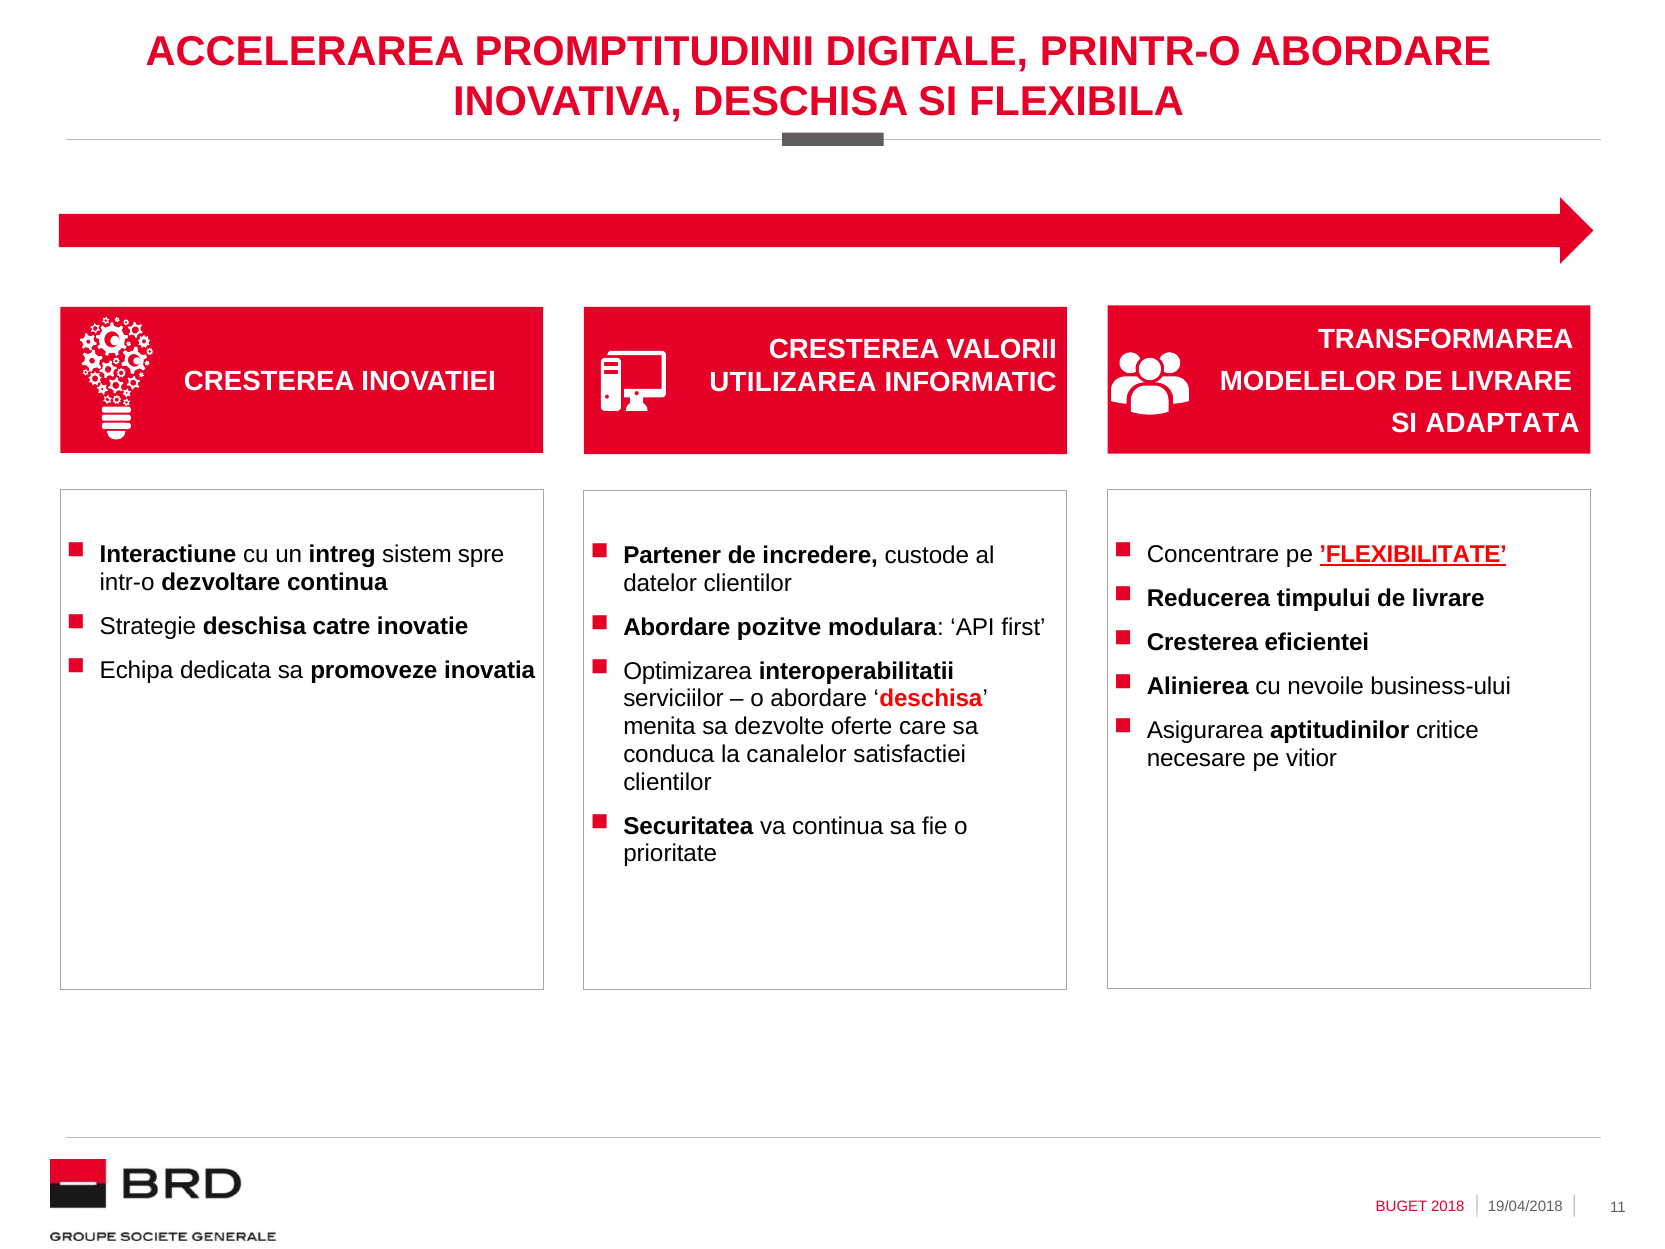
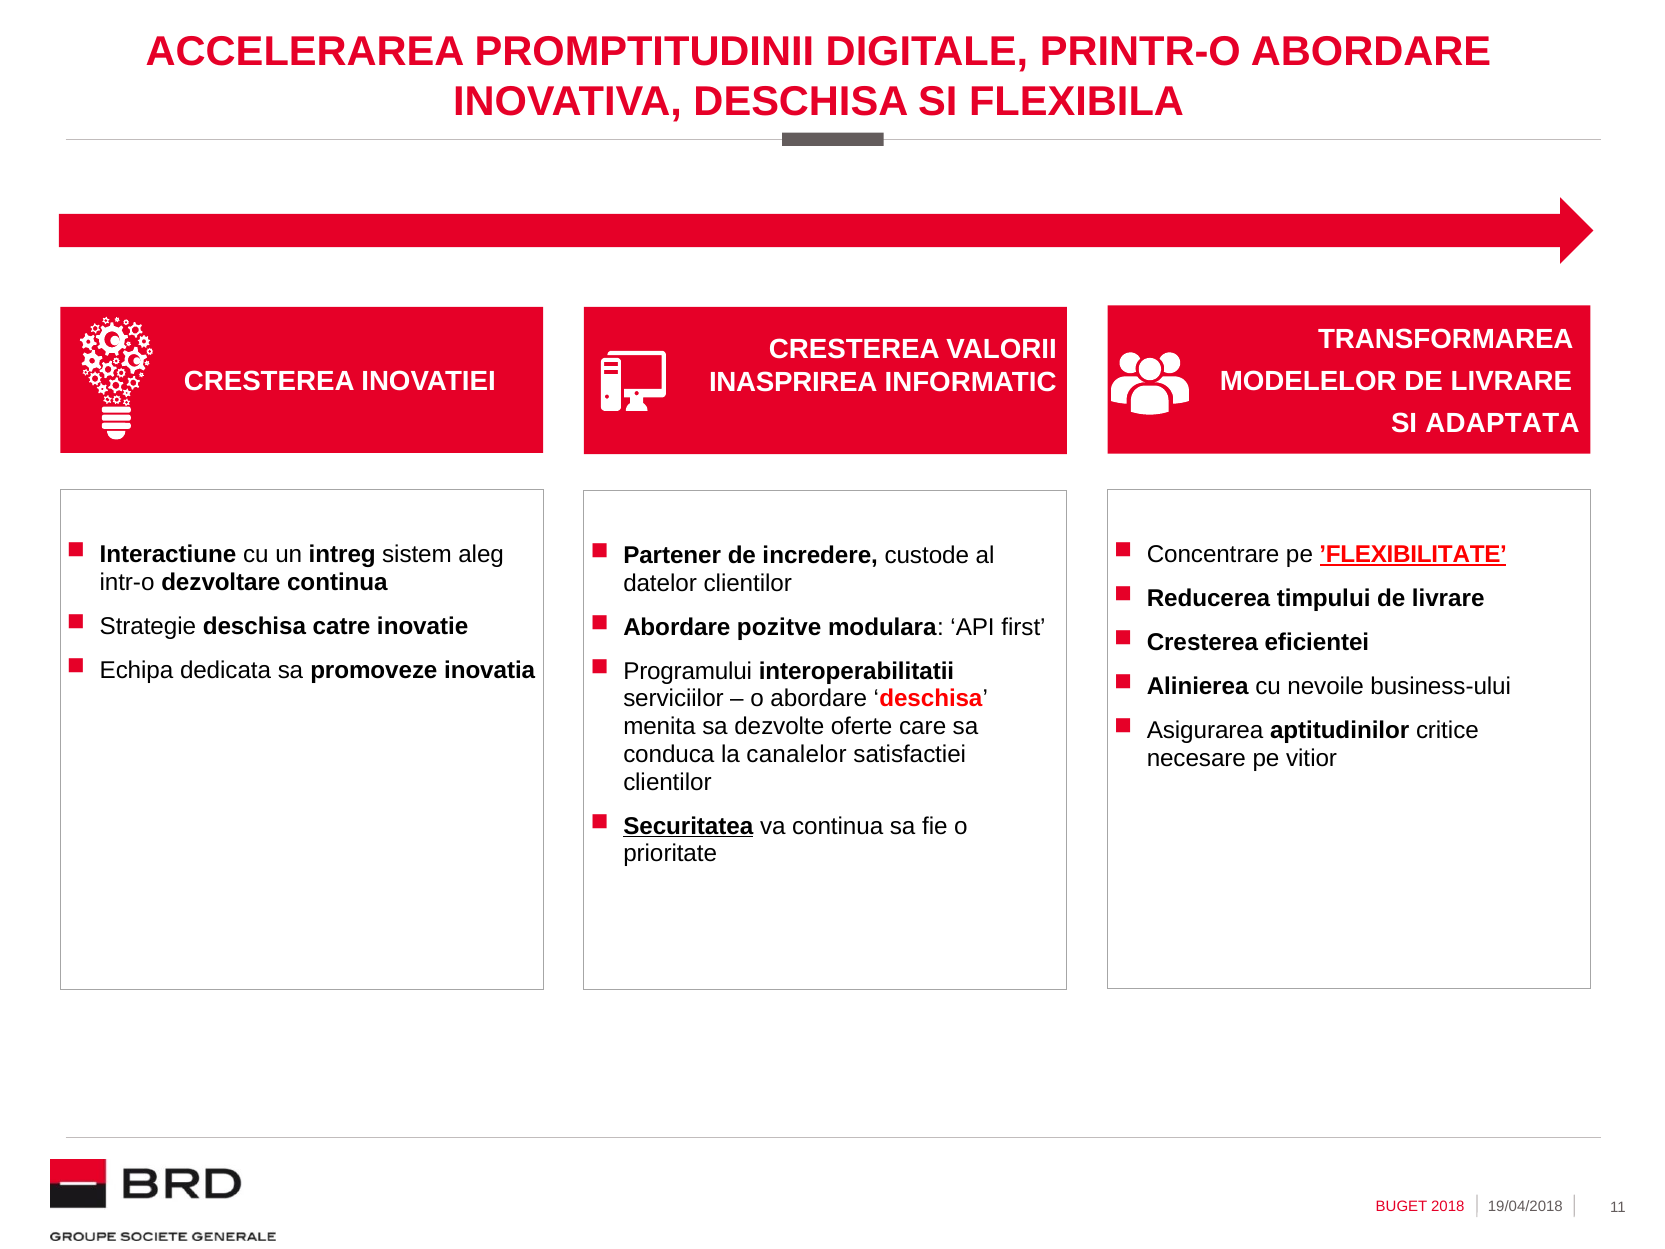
UTILIZAREA: UTILIZAREA -> INASPRIREA
spre: spre -> aleg
Optimizarea: Optimizarea -> Programului
Securitatea underline: none -> present
